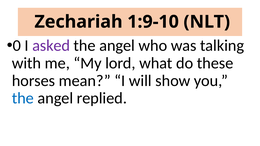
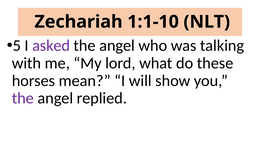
1:9-10: 1:9-10 -> 1:1-10
0: 0 -> 5
the at (23, 98) colour: blue -> purple
